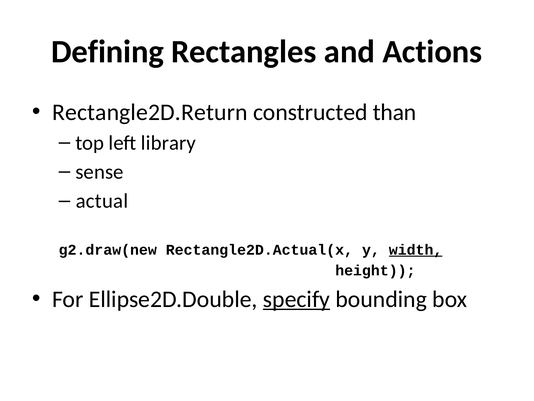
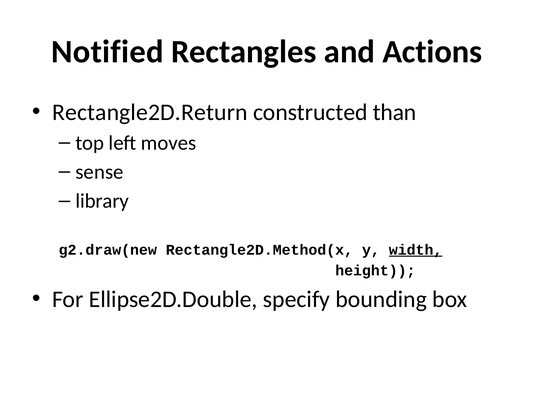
Defining: Defining -> Notified
library: library -> moves
actual: actual -> library
Rectangle2D.Actual(x: Rectangle2D.Actual(x -> Rectangle2D.Method(x
specify underline: present -> none
